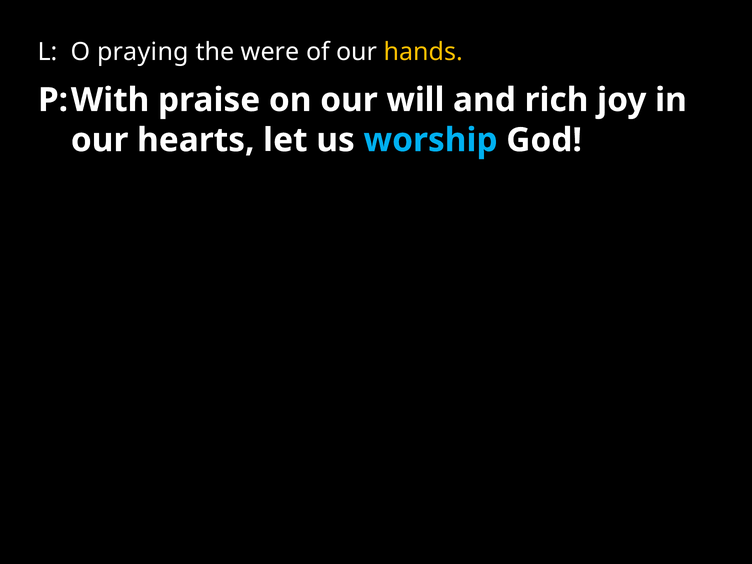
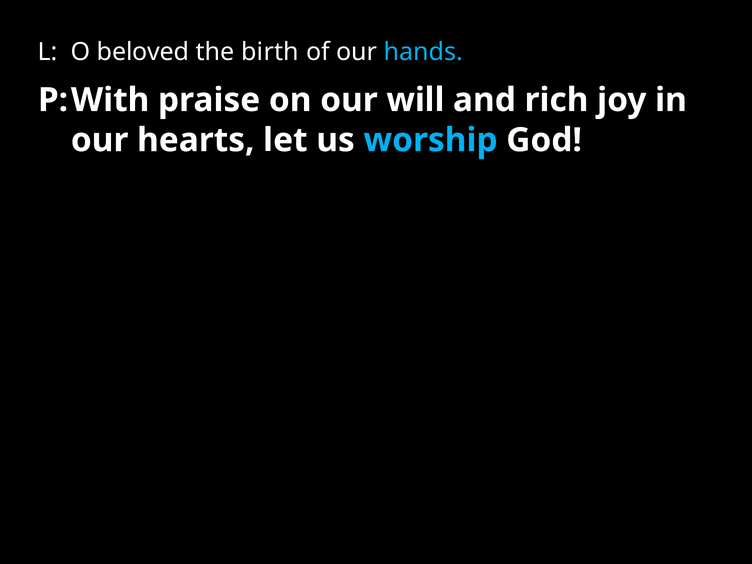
praying: praying -> beloved
were: were -> birth
hands colour: yellow -> light blue
